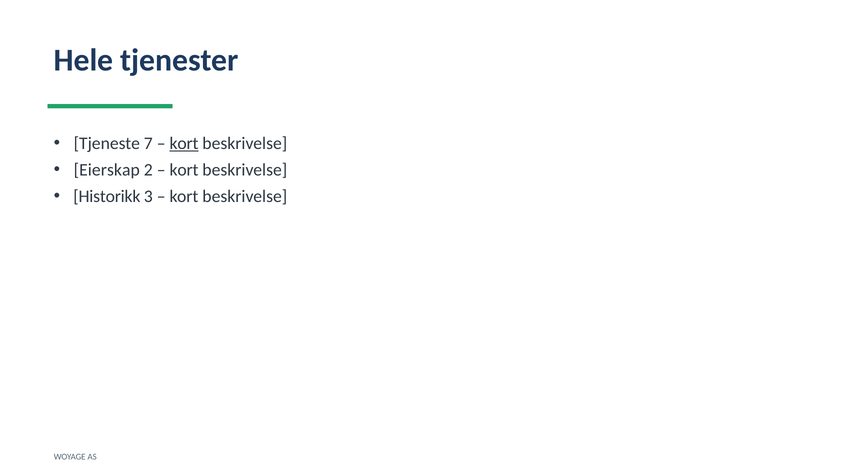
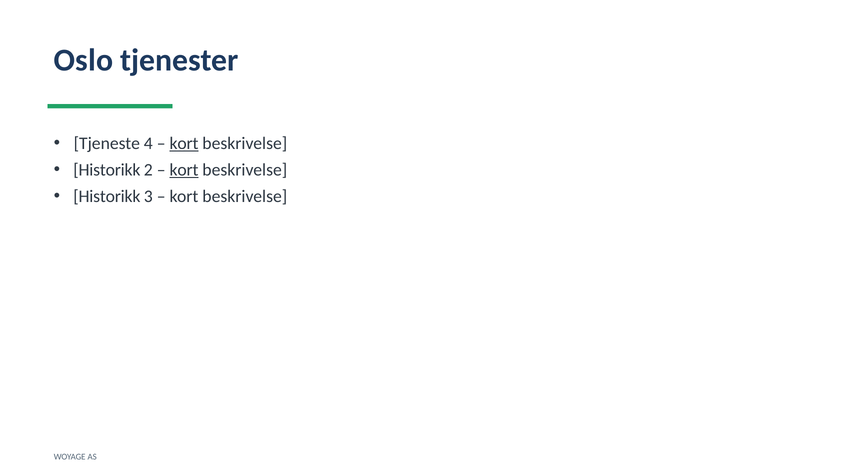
Hele: Hele -> Oslo
7: 7 -> 4
Eierskap at (107, 170): Eierskap -> Historikk
kort at (184, 170) underline: none -> present
